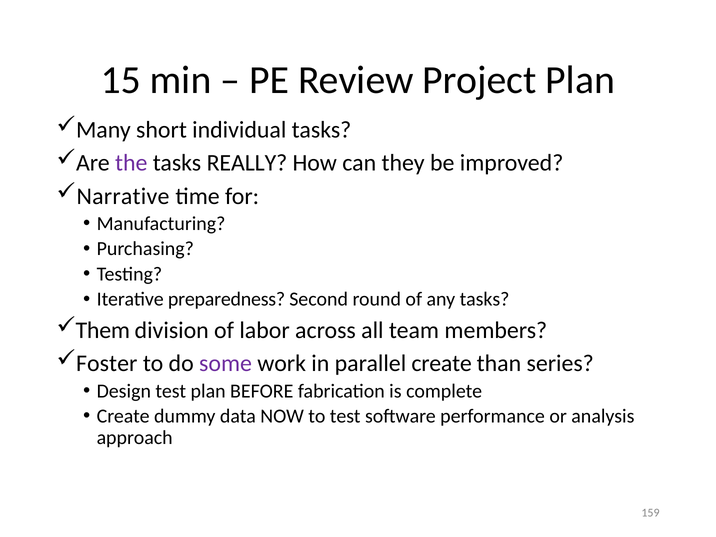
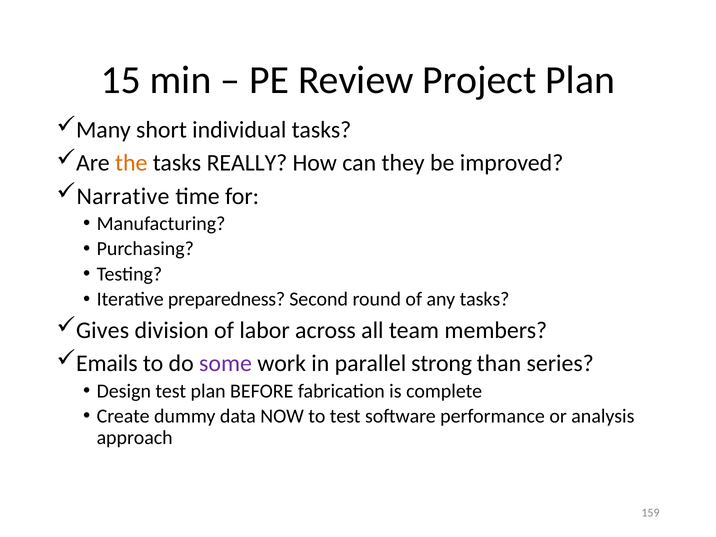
the colour: purple -> orange
Them: Them -> Gives
Foster: Foster -> Emails
parallel create: create -> strong
